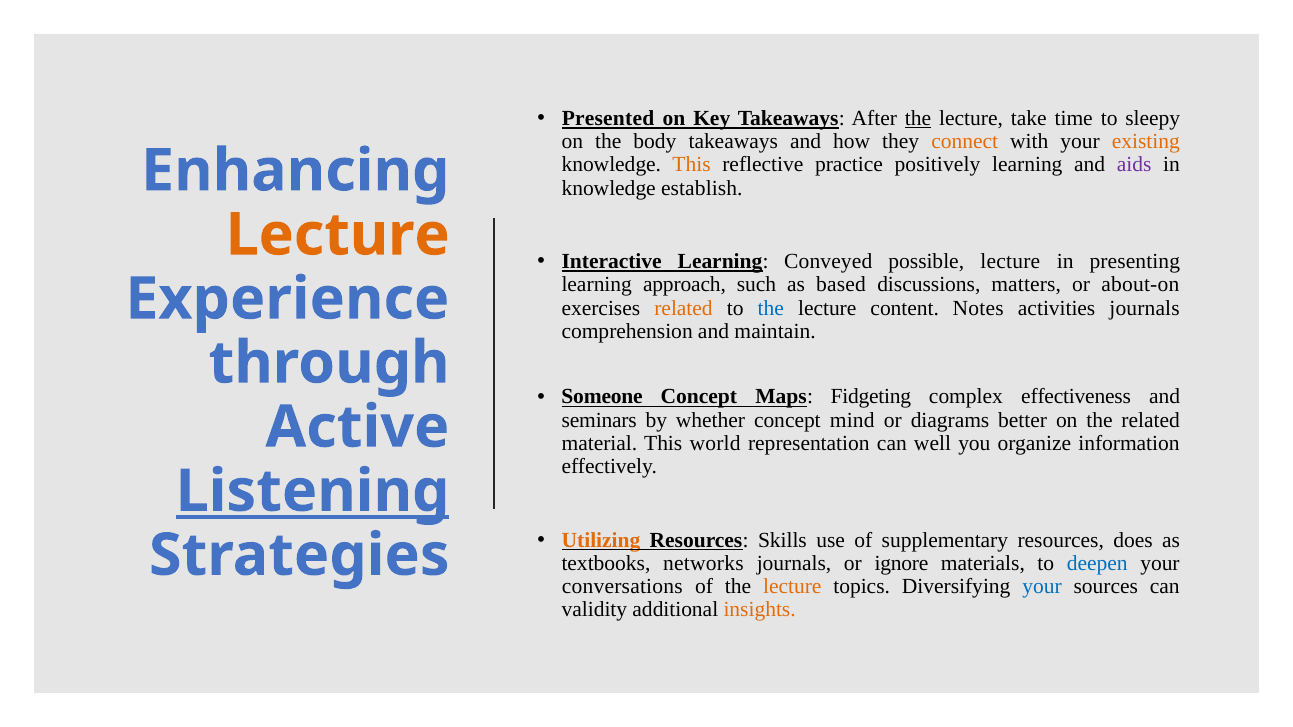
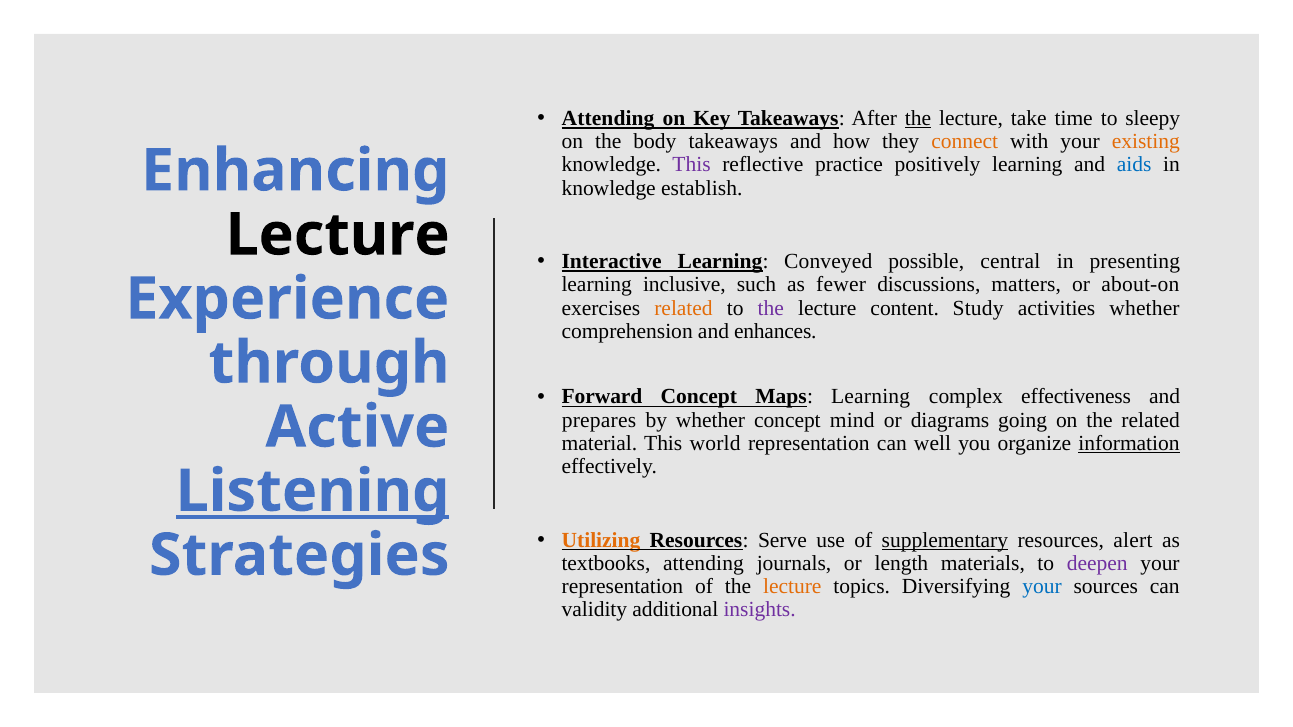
Presented at (608, 118): Presented -> Attending
This at (692, 165) colour: orange -> purple
aids colour: purple -> blue
Lecture at (338, 235) colour: orange -> black
possible lecture: lecture -> central
approach: approach -> inclusive
based: based -> fewer
the at (771, 308) colour: blue -> purple
Notes: Notes -> Study
activities journals: journals -> whether
maintain: maintain -> enhances
Someone: Someone -> Forward
Maps Fidgeting: Fidgeting -> Learning
seminars: seminars -> prepares
better: better -> going
information underline: none -> present
Skills: Skills -> Serve
supplementary underline: none -> present
does: does -> alert
textbooks networks: networks -> attending
ignore: ignore -> length
deepen colour: blue -> purple
conversations at (622, 587): conversations -> representation
insights colour: orange -> purple
